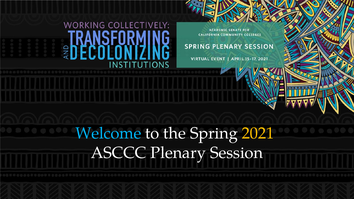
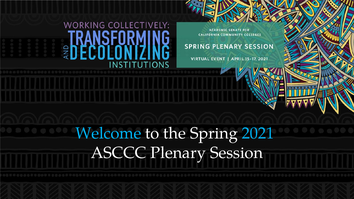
2021 colour: yellow -> light blue
